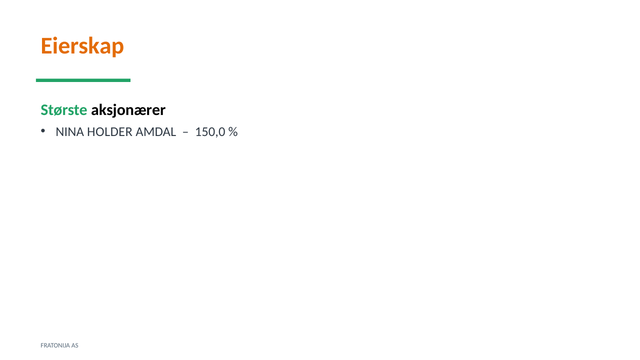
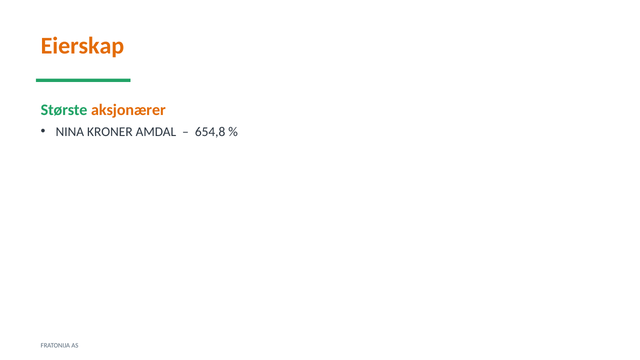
aksjonærer colour: black -> orange
HOLDER: HOLDER -> KRONER
150,0: 150,0 -> 654,8
